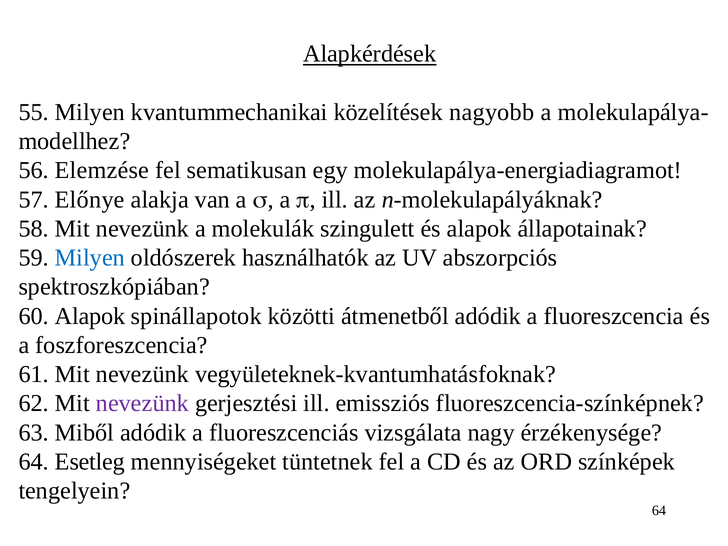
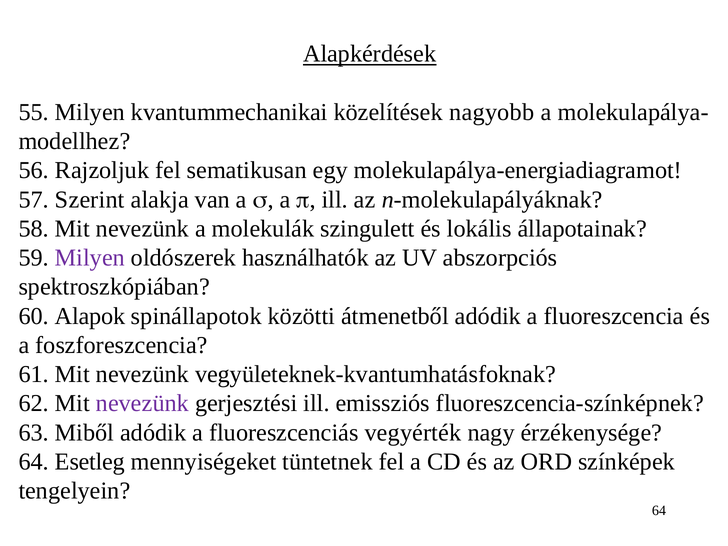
Elemzése: Elemzése -> Rajzoljuk
Előnye: Előnye -> Szerint
és alapok: alapok -> lokális
Milyen at (90, 258) colour: blue -> purple
vizsgálata: vizsgálata -> vegyérték
